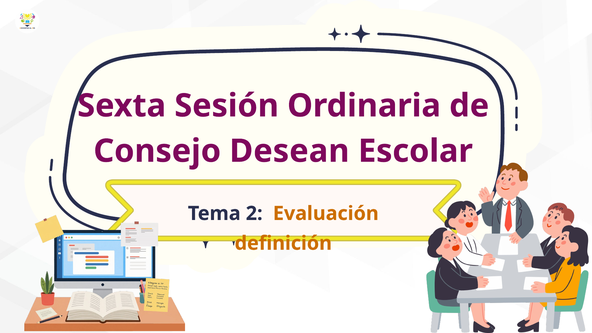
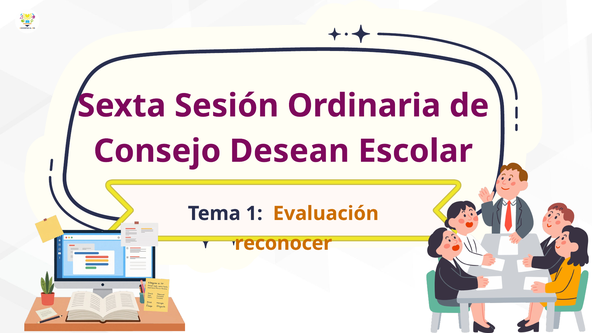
2: 2 -> 1
definición: definición -> reconocer
